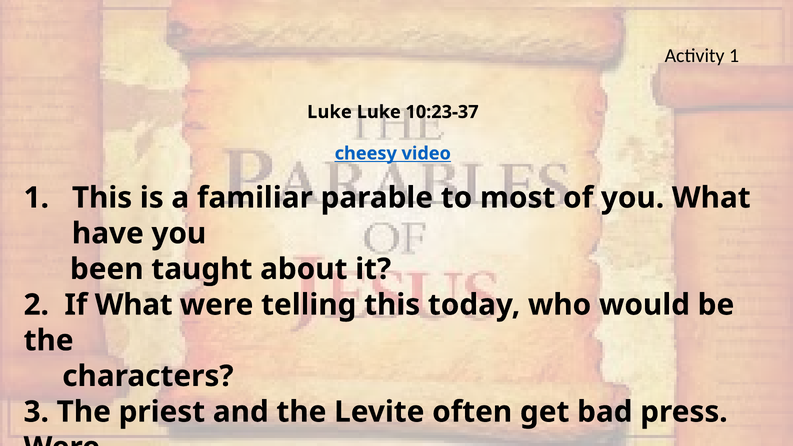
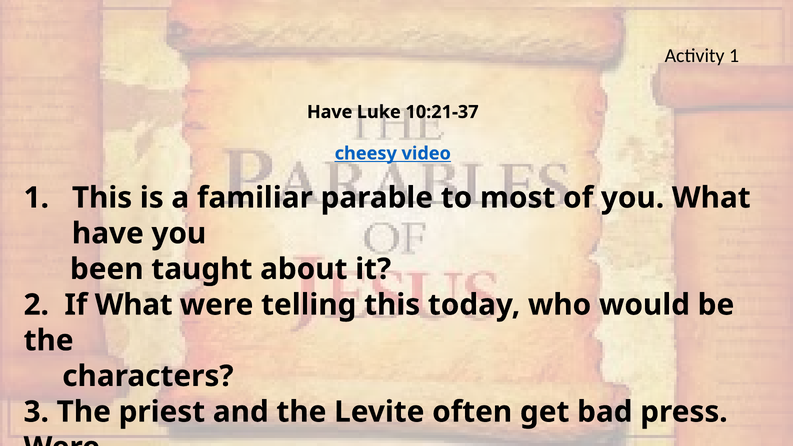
Luke at (329, 112): Luke -> Have
10:23-37: 10:23-37 -> 10:21-37
